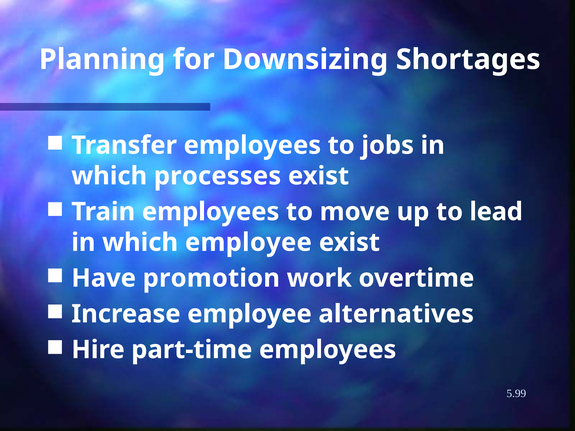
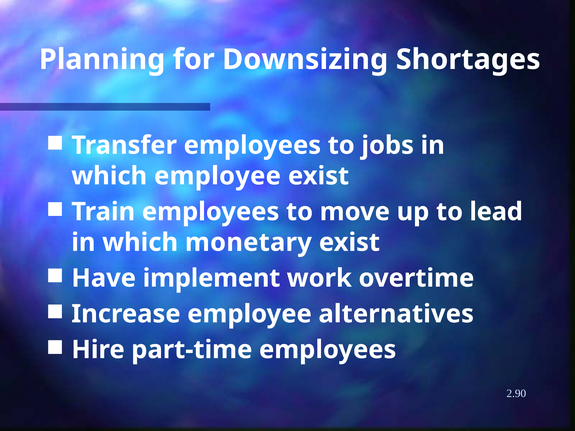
which processes: processes -> employee
which employee: employee -> monetary
promotion: promotion -> implement
5.99: 5.99 -> 2.90
